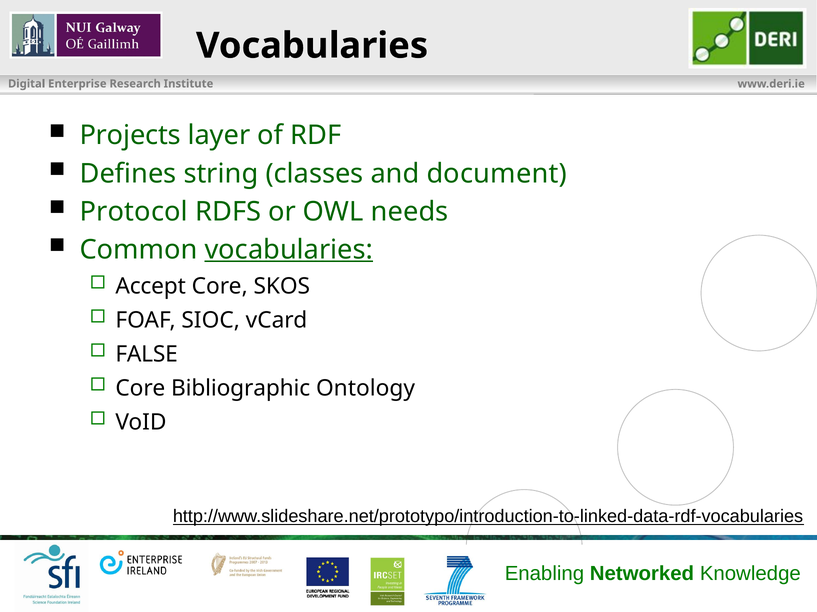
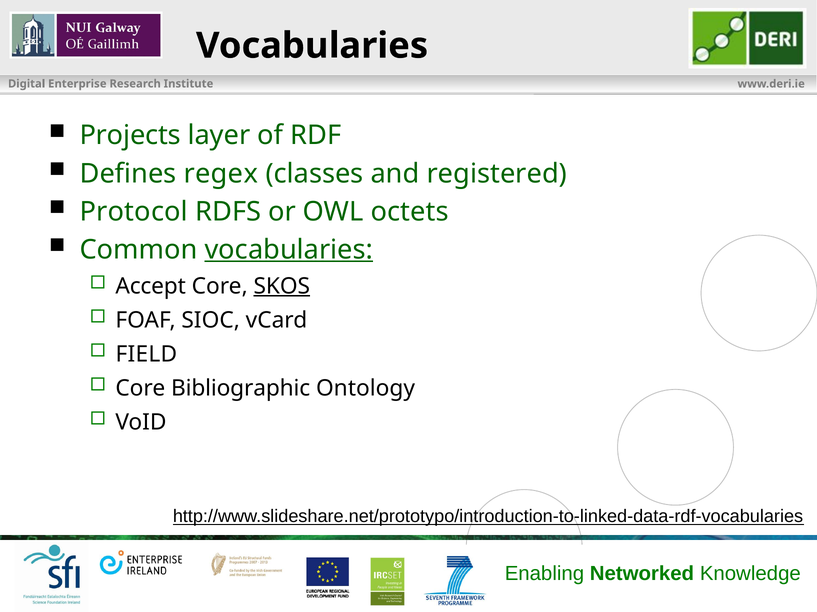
string: string -> regex
document: document -> registered
needs: needs -> octets
SKOS underline: none -> present
FALSE: FALSE -> FIELD
